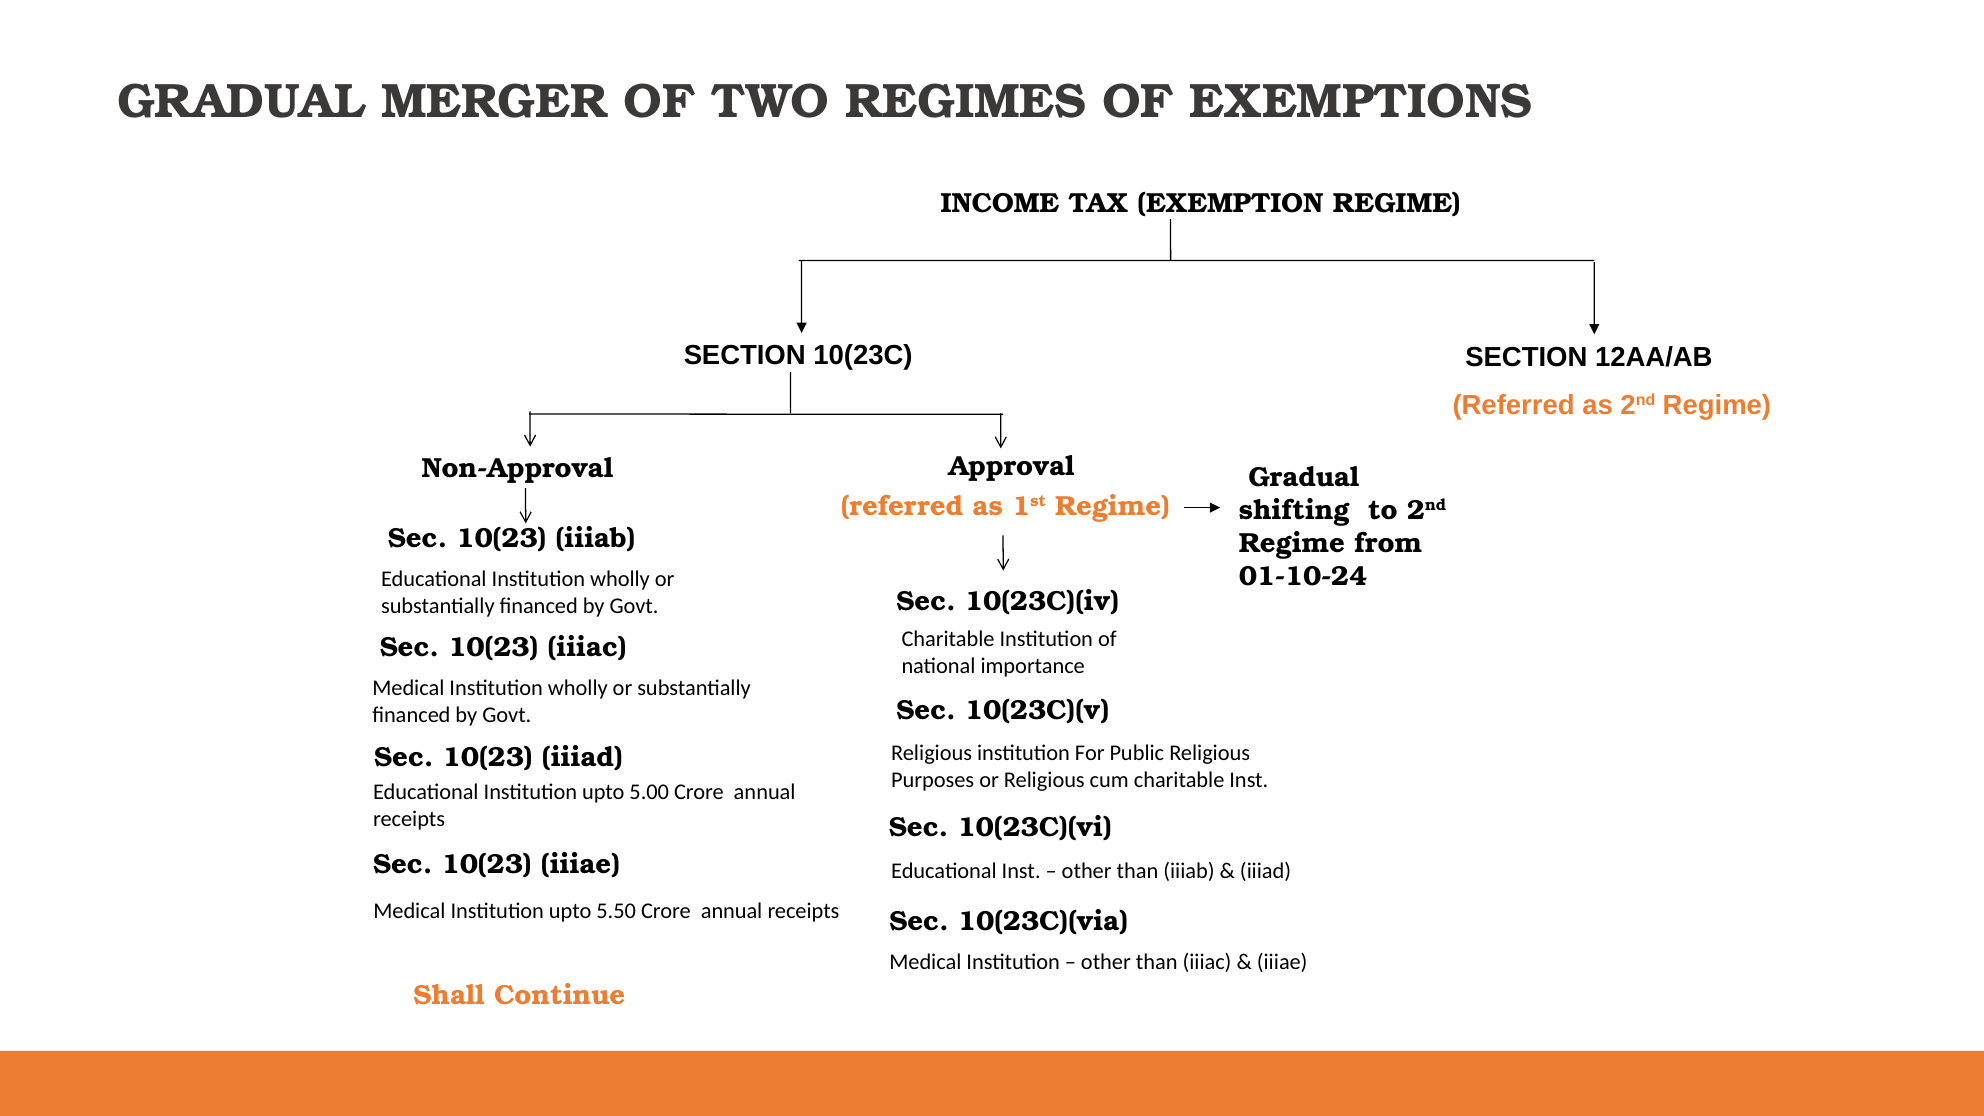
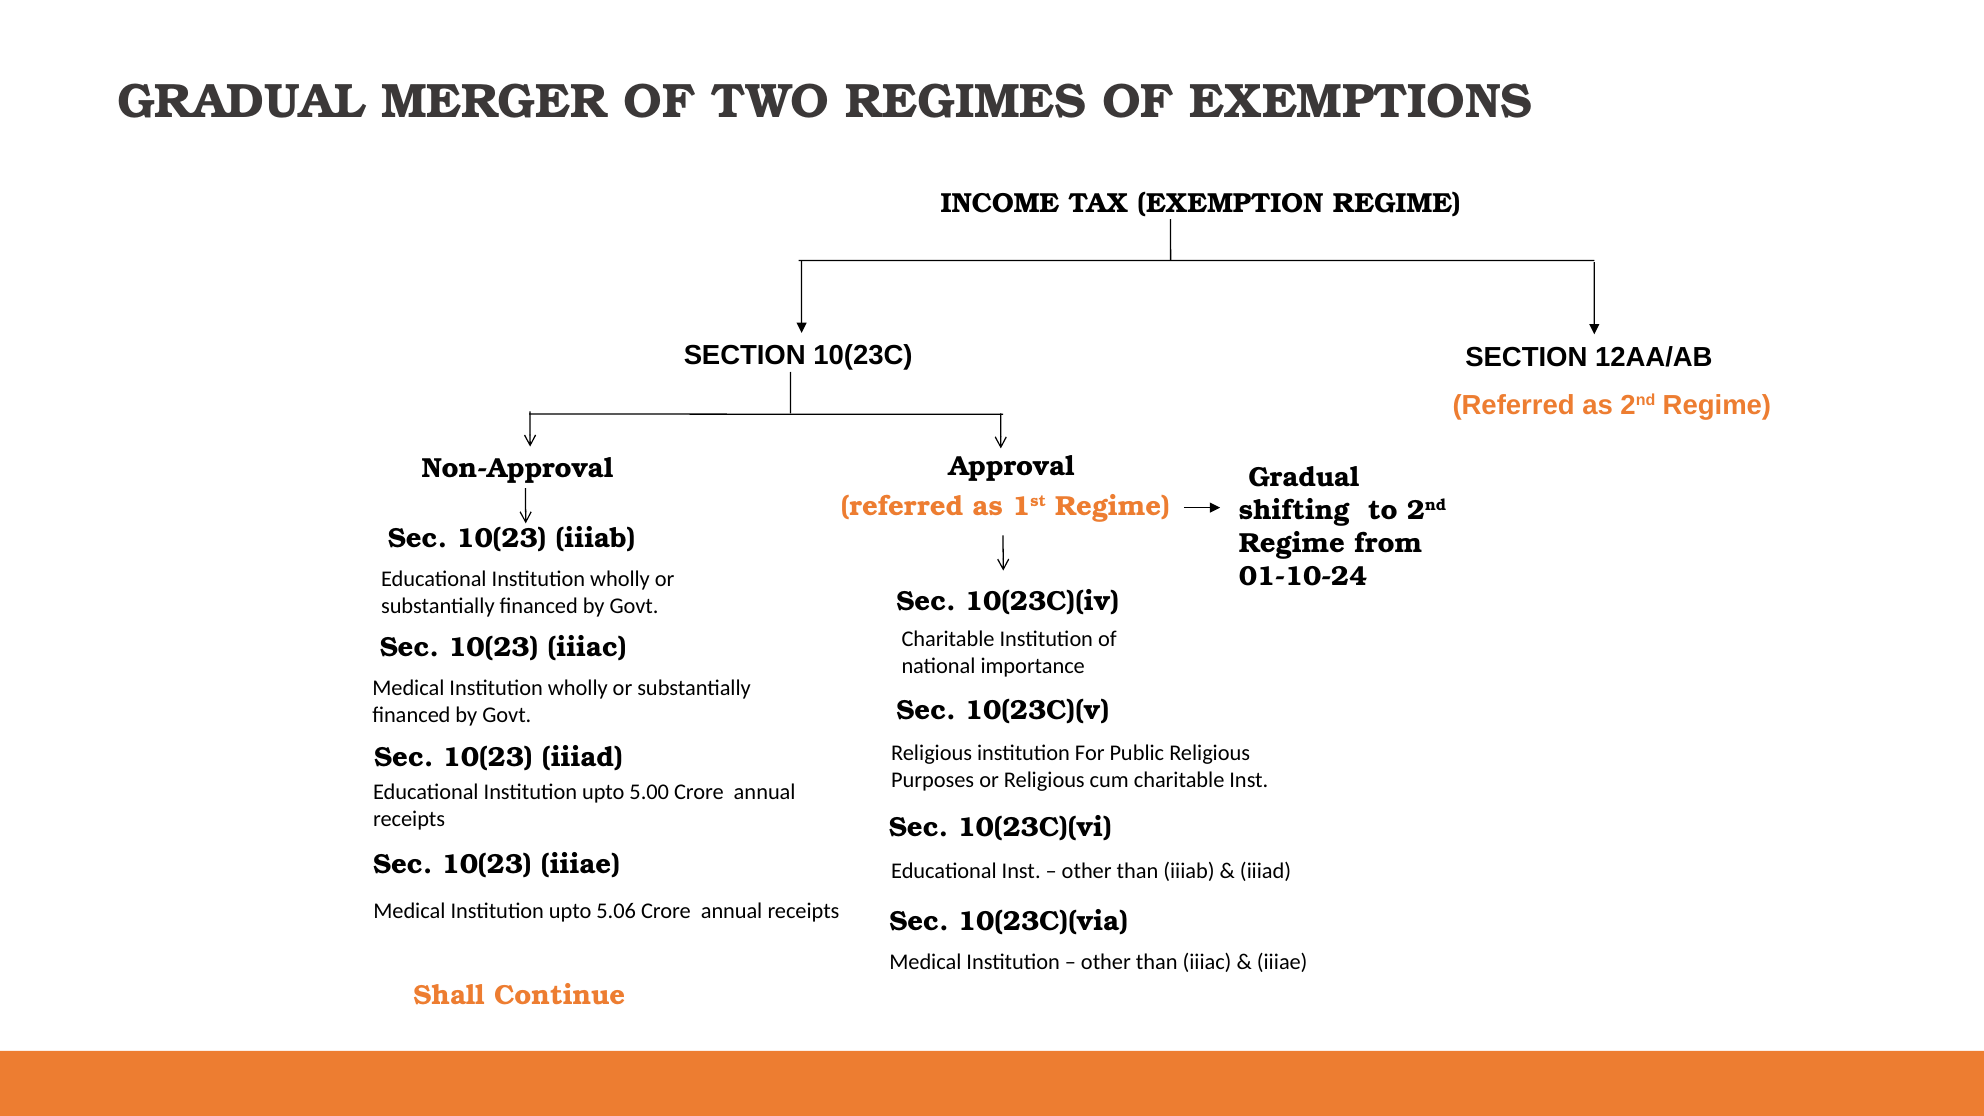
5.50: 5.50 -> 5.06
